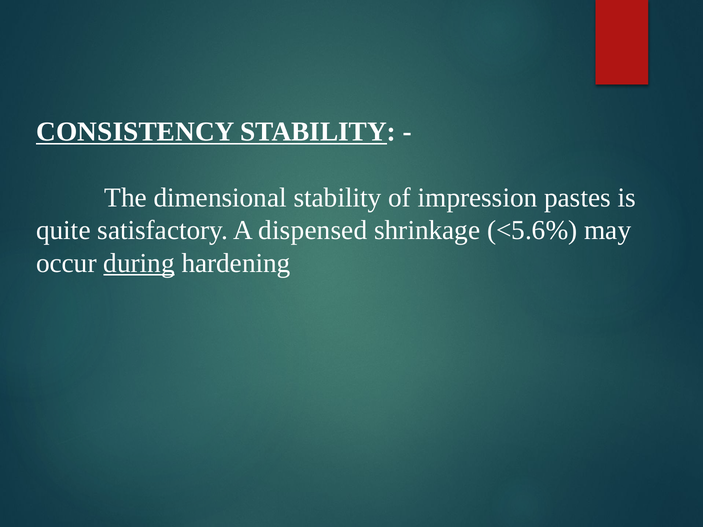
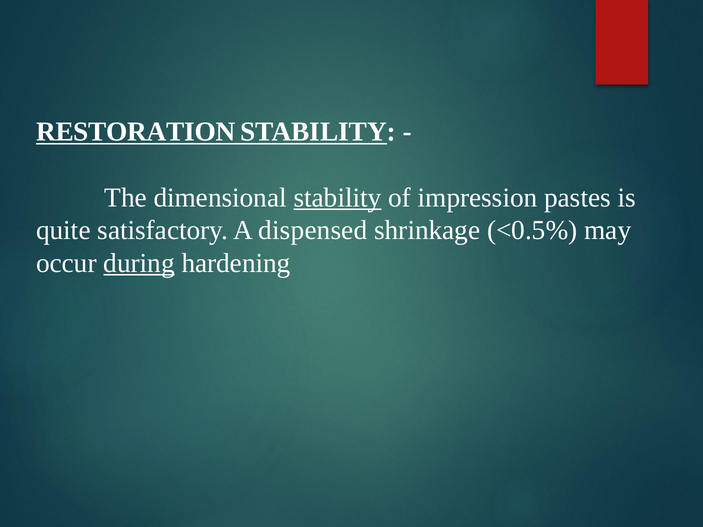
CONSISTENCY: CONSISTENCY -> RESTORATION
stability at (337, 198) underline: none -> present
<5.6%: <5.6% -> <0.5%
